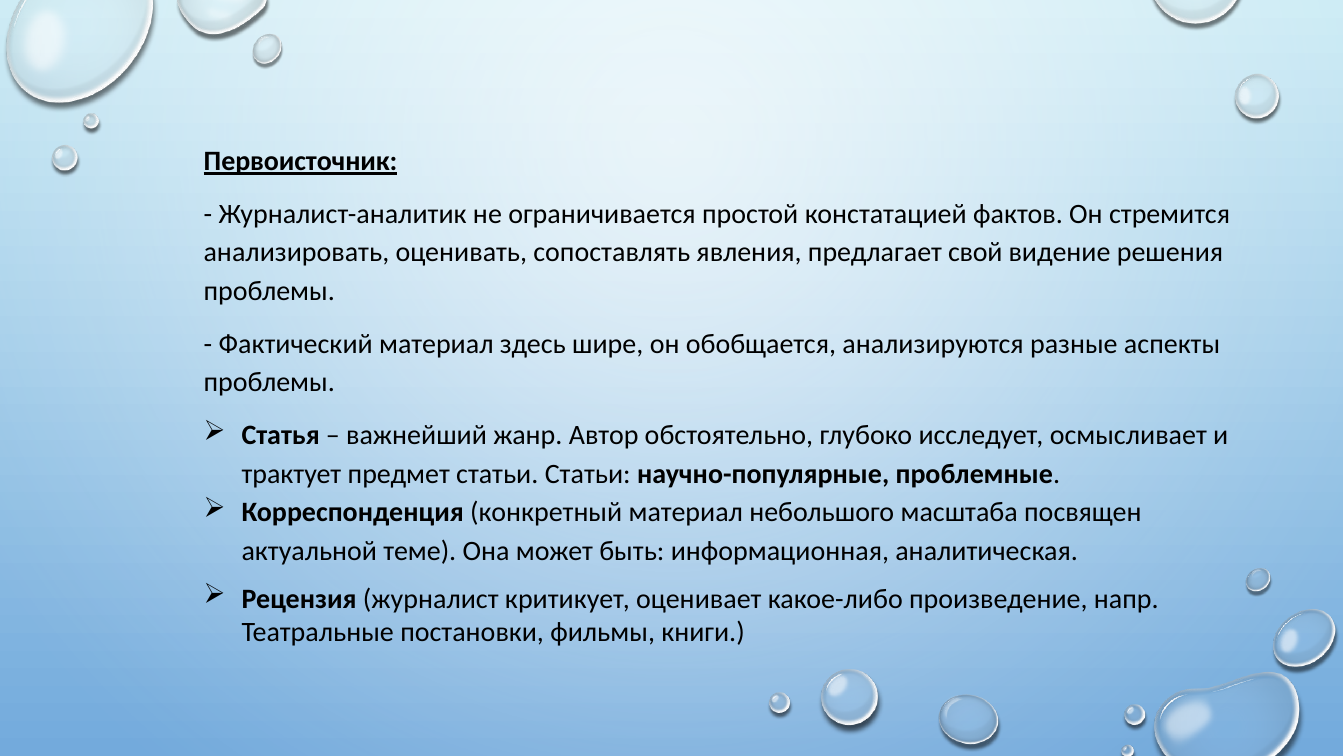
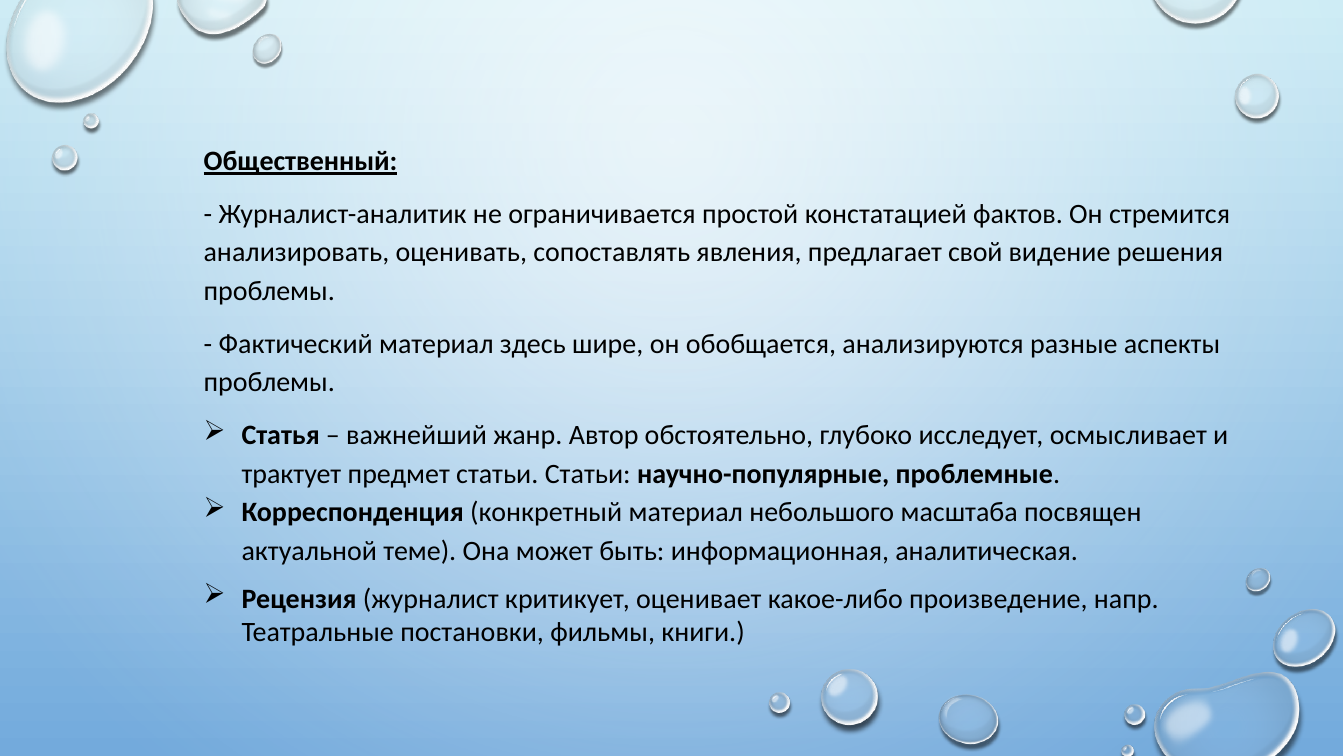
Первоисточник: Первоисточник -> Общественный
